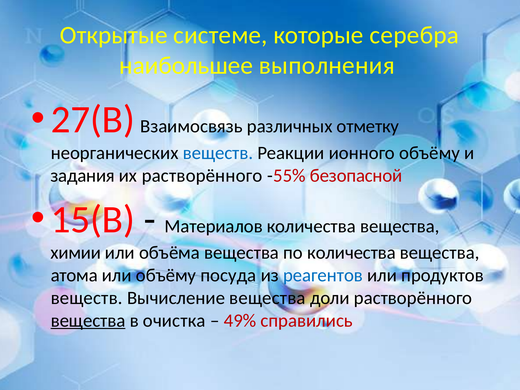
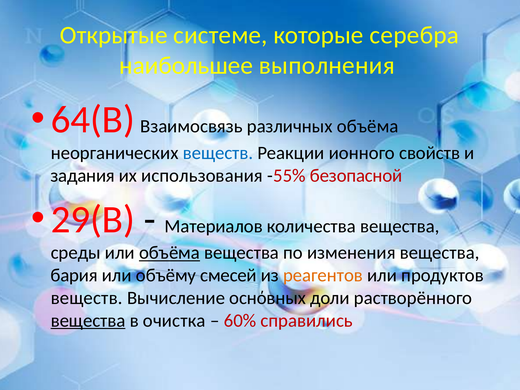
27(В: 27(В -> 64(В
различных отметку: отметку -> объёма
ионного объёму: объёму -> свойств
их растворённого: растворённого -> использования
15(В: 15(В -> 29(В
химии: химии -> среды
объёма at (170, 253) underline: none -> present
по количества: количества -> изменения
атома: атома -> бария
посуда: посуда -> смесей
реагентов colour: blue -> orange
Вычисление вещества: вещества -> оснόвных
49%: 49% -> 60%
